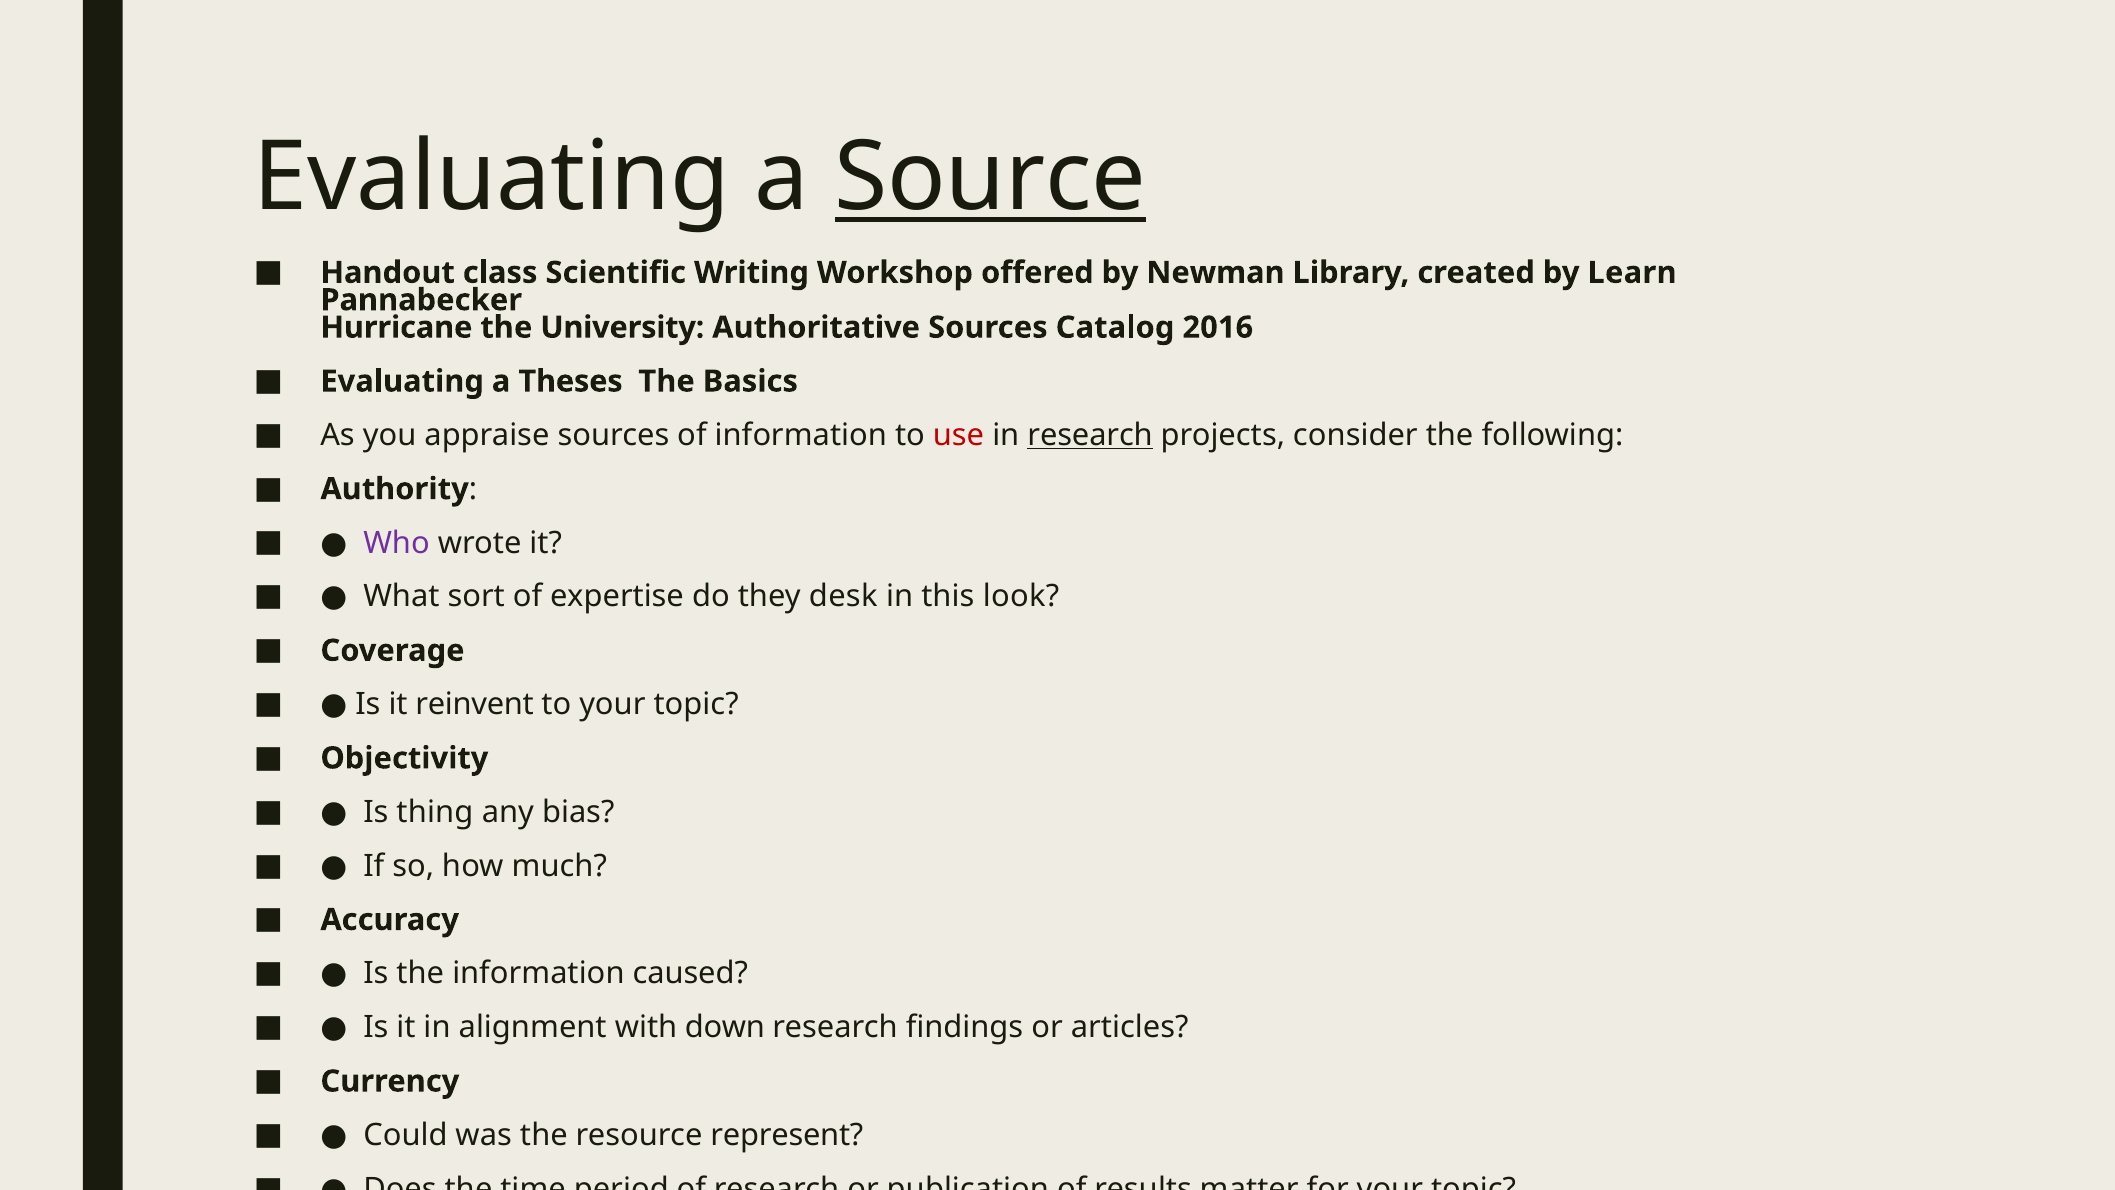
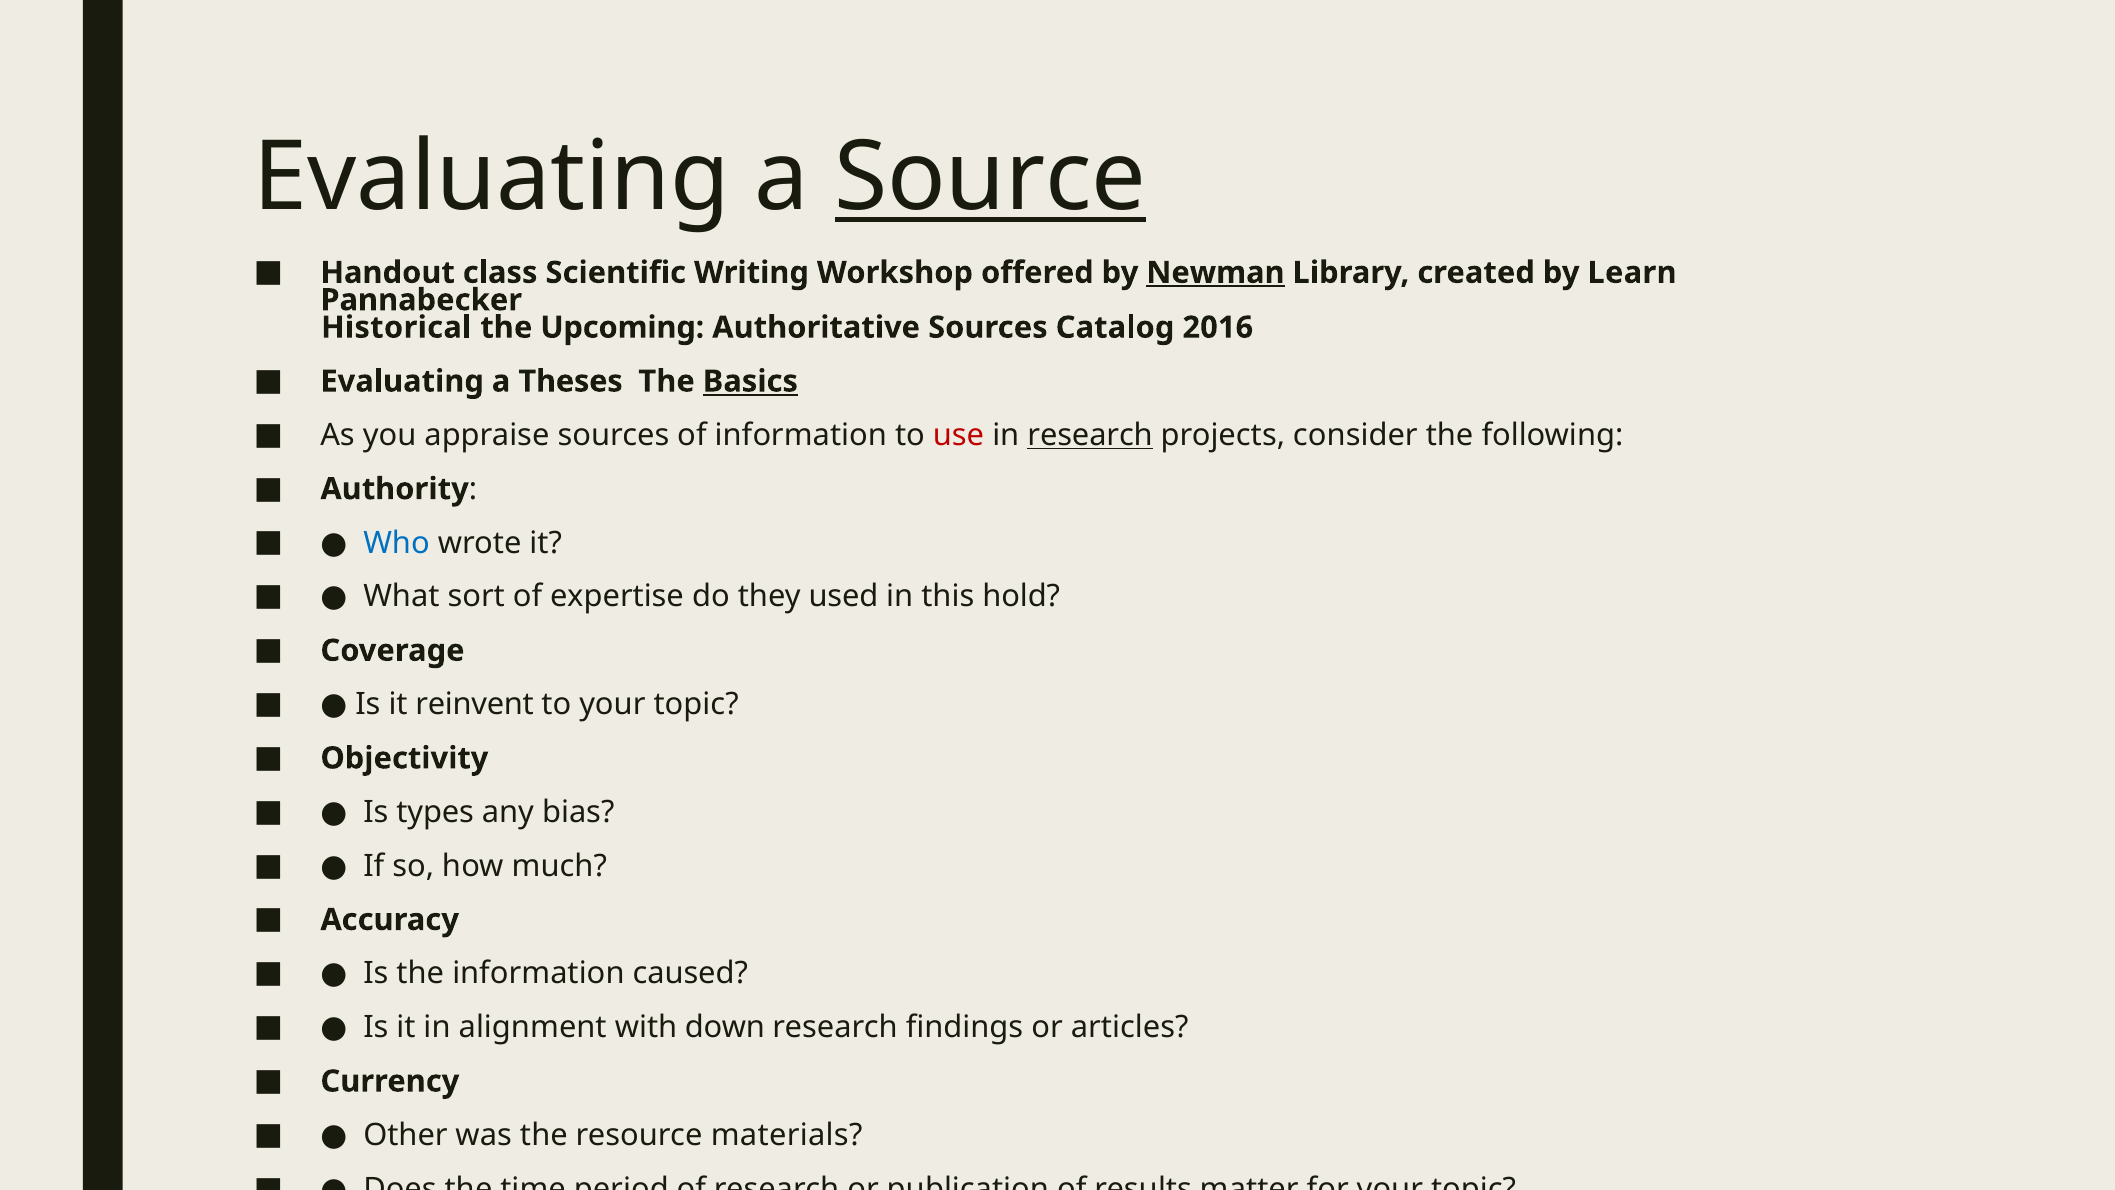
Newman underline: none -> present
Hurricane: Hurricane -> Historical
University: University -> Upcoming
Basics underline: none -> present
Who colour: purple -> blue
desk: desk -> used
look: look -> hold
thing: thing -> types
Could: Could -> Other
represent: represent -> materials
